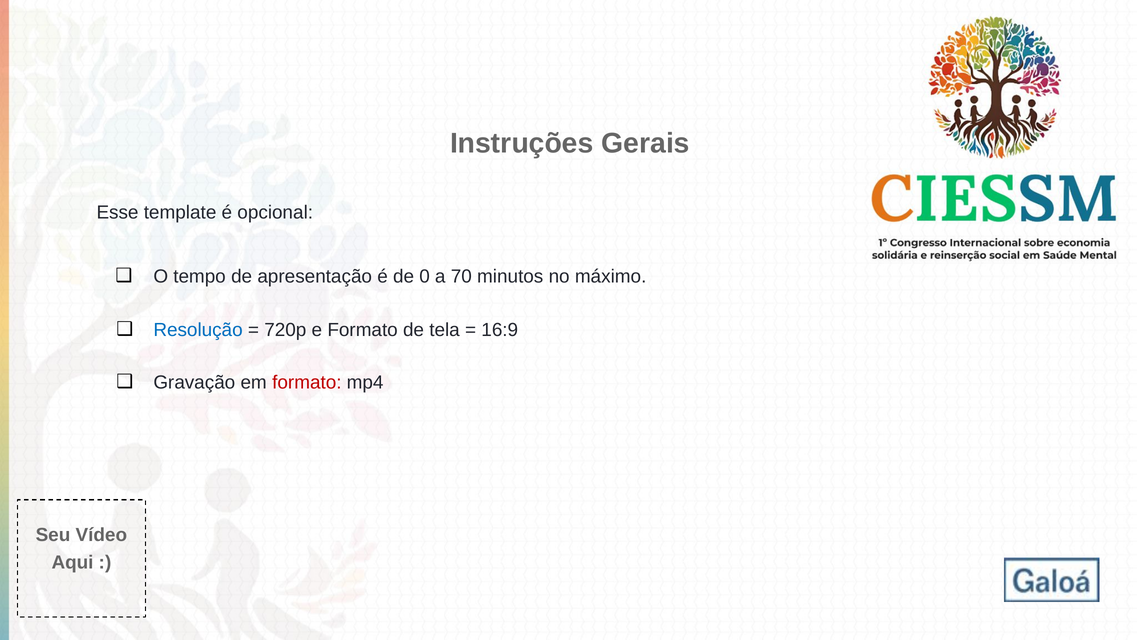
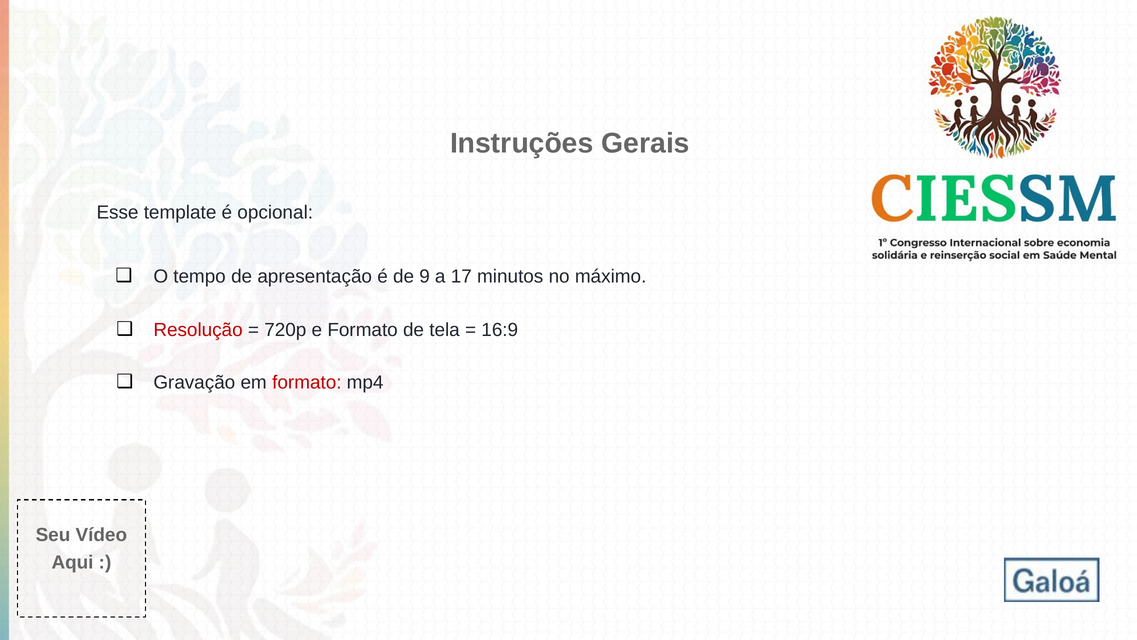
0: 0 -> 9
70: 70 -> 17
Resolução colour: blue -> red
